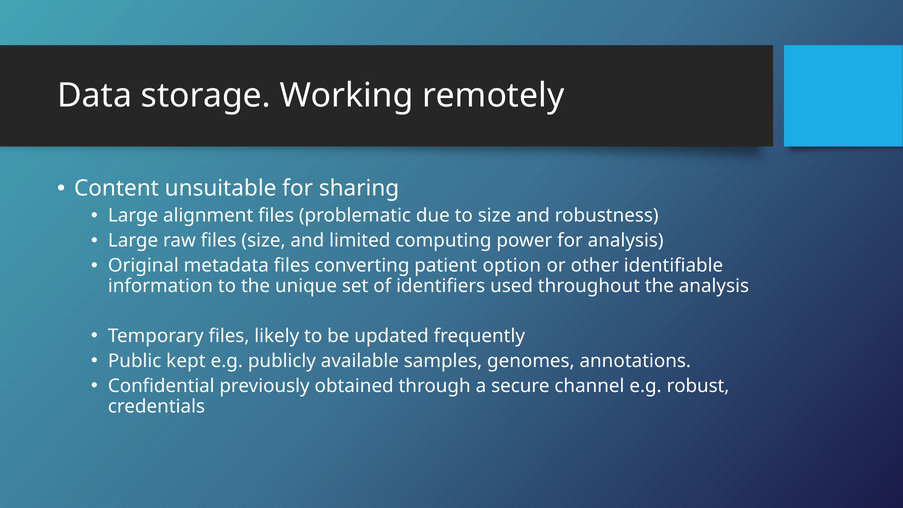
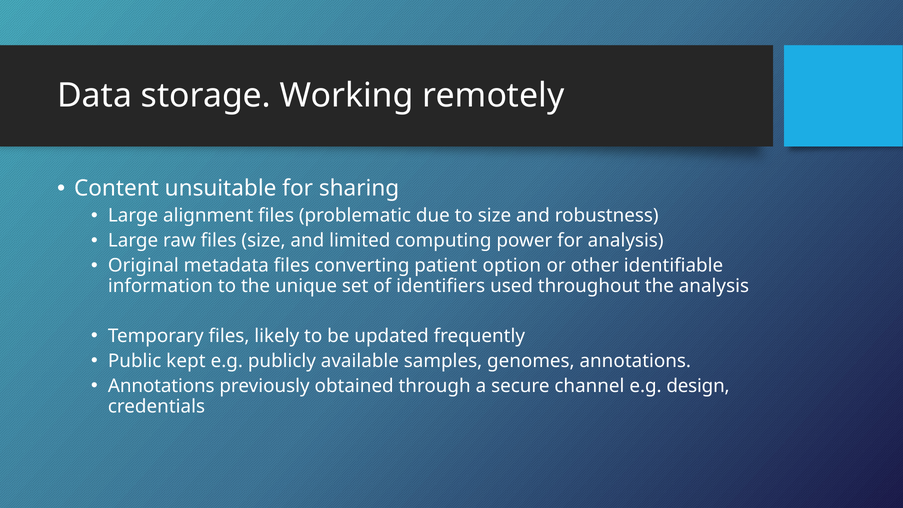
Confidential at (161, 386): Confidential -> Annotations
robust: robust -> design
